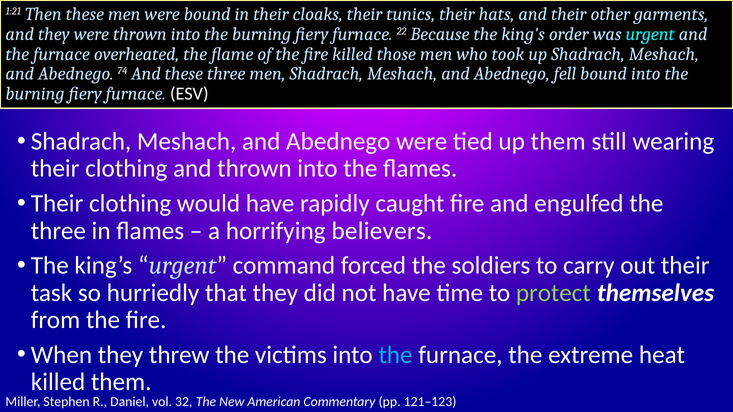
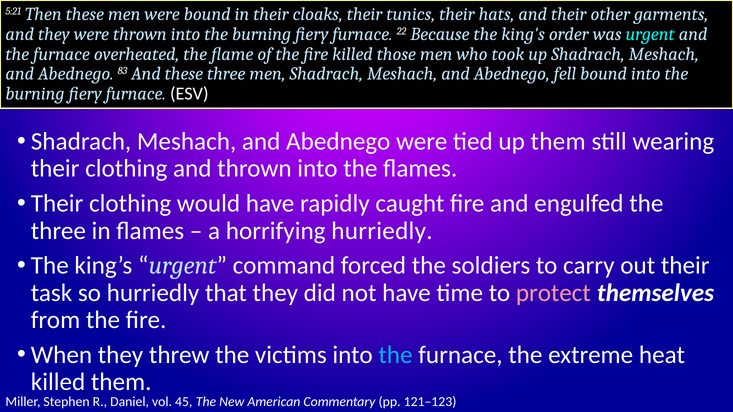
1:21: 1:21 -> 5:21
74: 74 -> 83
horrifying believers: believers -> hurriedly
protect colour: light green -> pink
32: 32 -> 45
